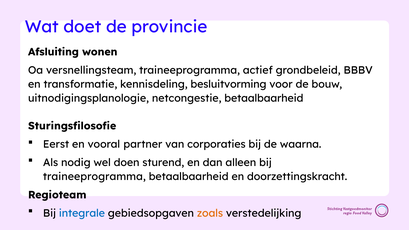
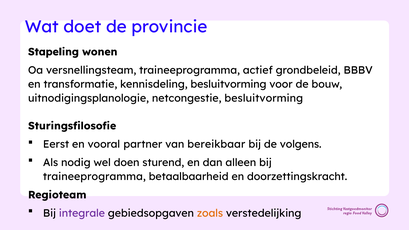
Afsluiting: Afsluiting -> Stapeling
netcongestie betaalbaarheid: betaalbaarheid -> besluitvorming
corporaties: corporaties -> bereikbaar
waarna: waarna -> volgens
integrale colour: blue -> purple
